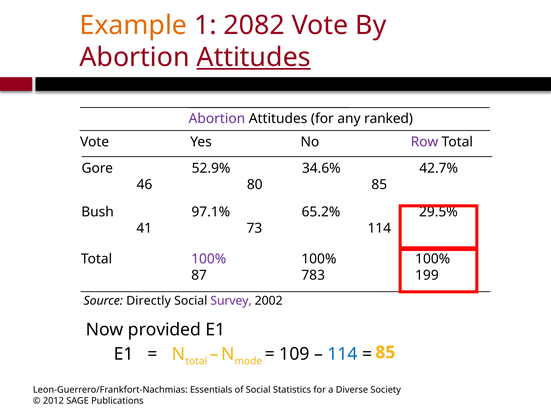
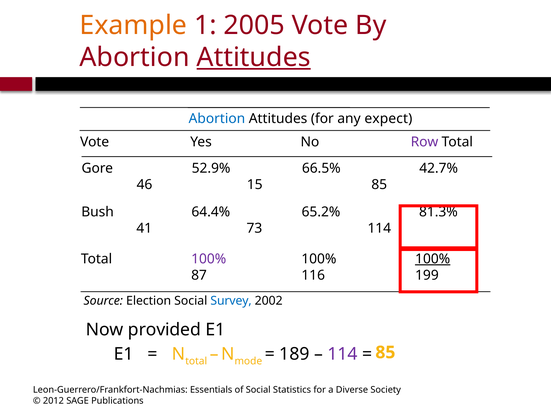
2082: 2082 -> 2005
Abortion at (217, 119) colour: purple -> blue
ranked: ranked -> expect
34.6%: 34.6% -> 66.5%
80: 80 -> 15
97.1%: 97.1% -> 64.4%
29.5%: 29.5% -> 81.3%
100% at (433, 259) underline: none -> present
783: 783 -> 116
Directly: Directly -> Election
Survey colour: purple -> blue
109: 109 -> 189
114 at (343, 354) colour: blue -> purple
